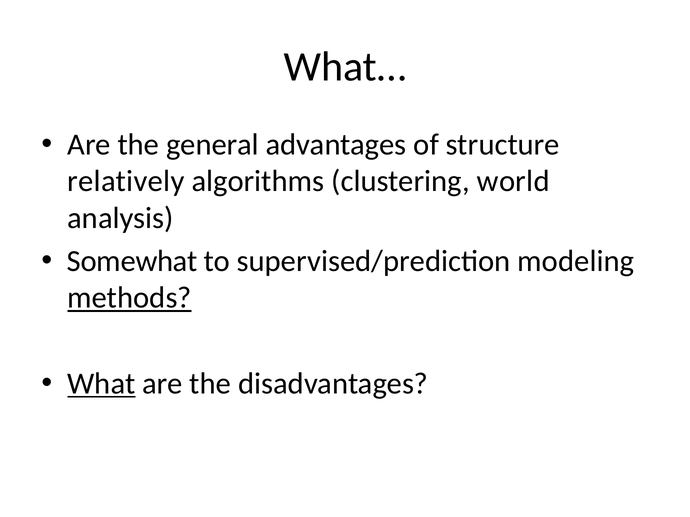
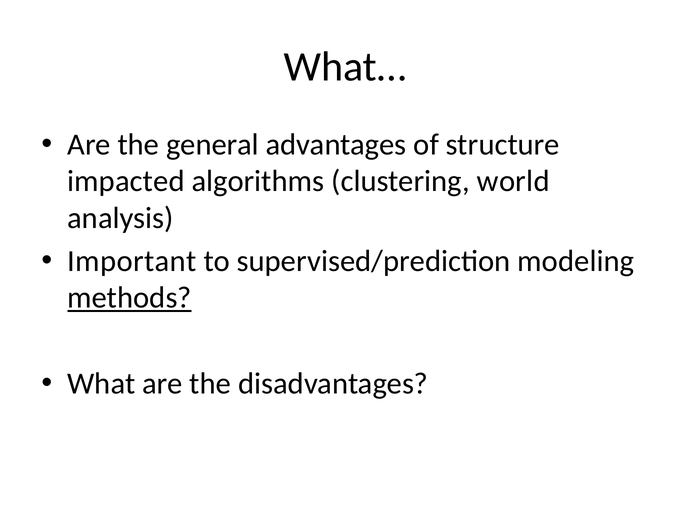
relatively: relatively -> impacted
Somewhat: Somewhat -> Important
What underline: present -> none
